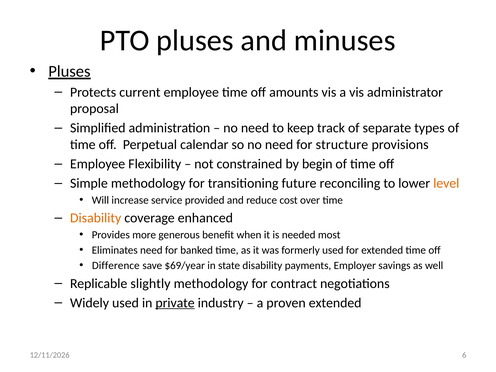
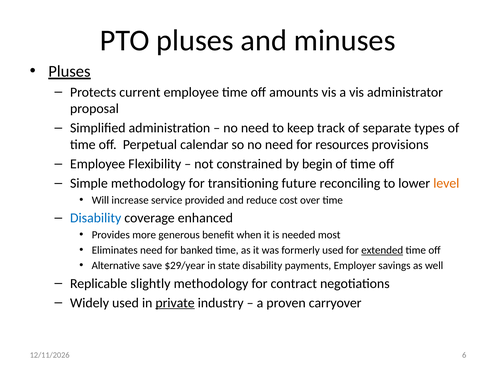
structure: structure -> resources
Disability at (96, 218) colour: orange -> blue
extended at (382, 250) underline: none -> present
Difference: Difference -> Alternative
$69/year: $69/year -> $29/year
proven extended: extended -> carryover
